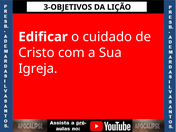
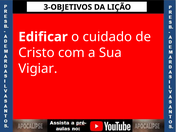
Igreja: Igreja -> Vigiar
